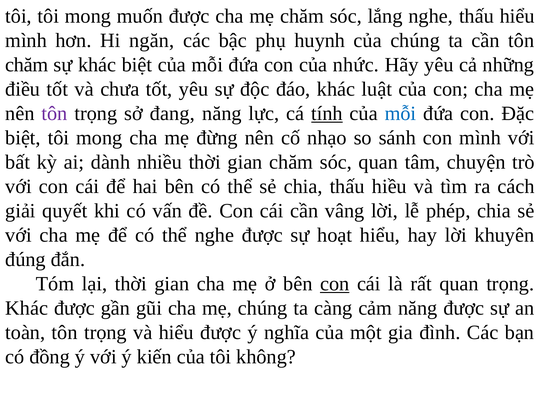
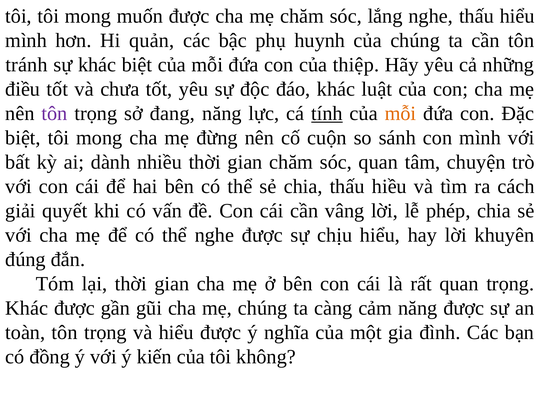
ngăn: ngăn -> quản
chăm at (27, 65): chăm -> tránh
nhức: nhức -> thiệp
mỗi at (400, 113) colour: blue -> orange
nhạo: nhạo -> cuộn
hoạt: hoạt -> chịu
con at (335, 284) underline: present -> none
